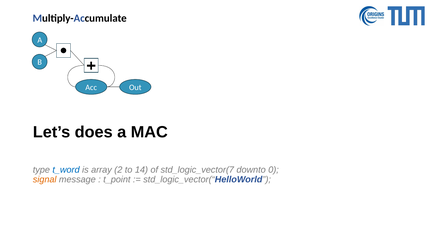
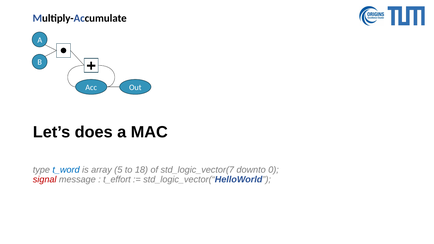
2: 2 -> 5
14: 14 -> 18
signal colour: orange -> red
t_point: t_point -> t_effort
